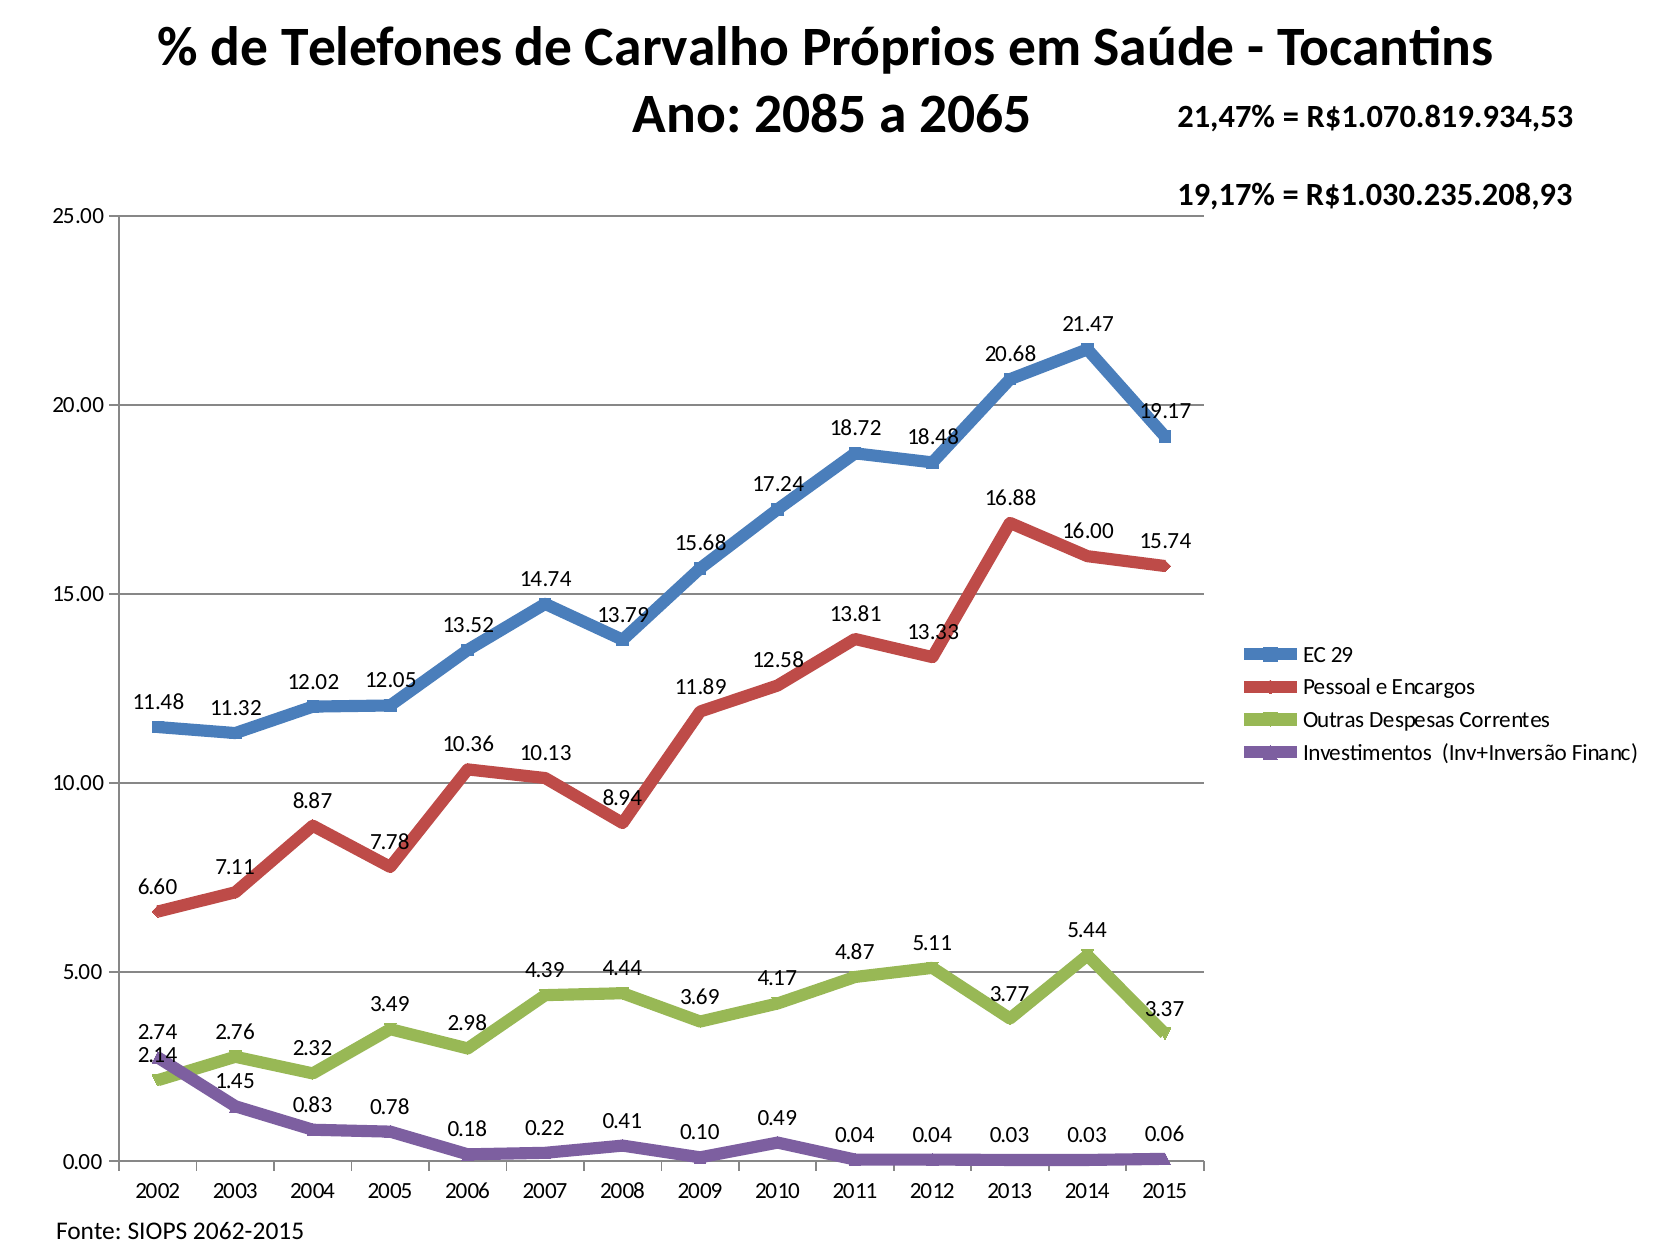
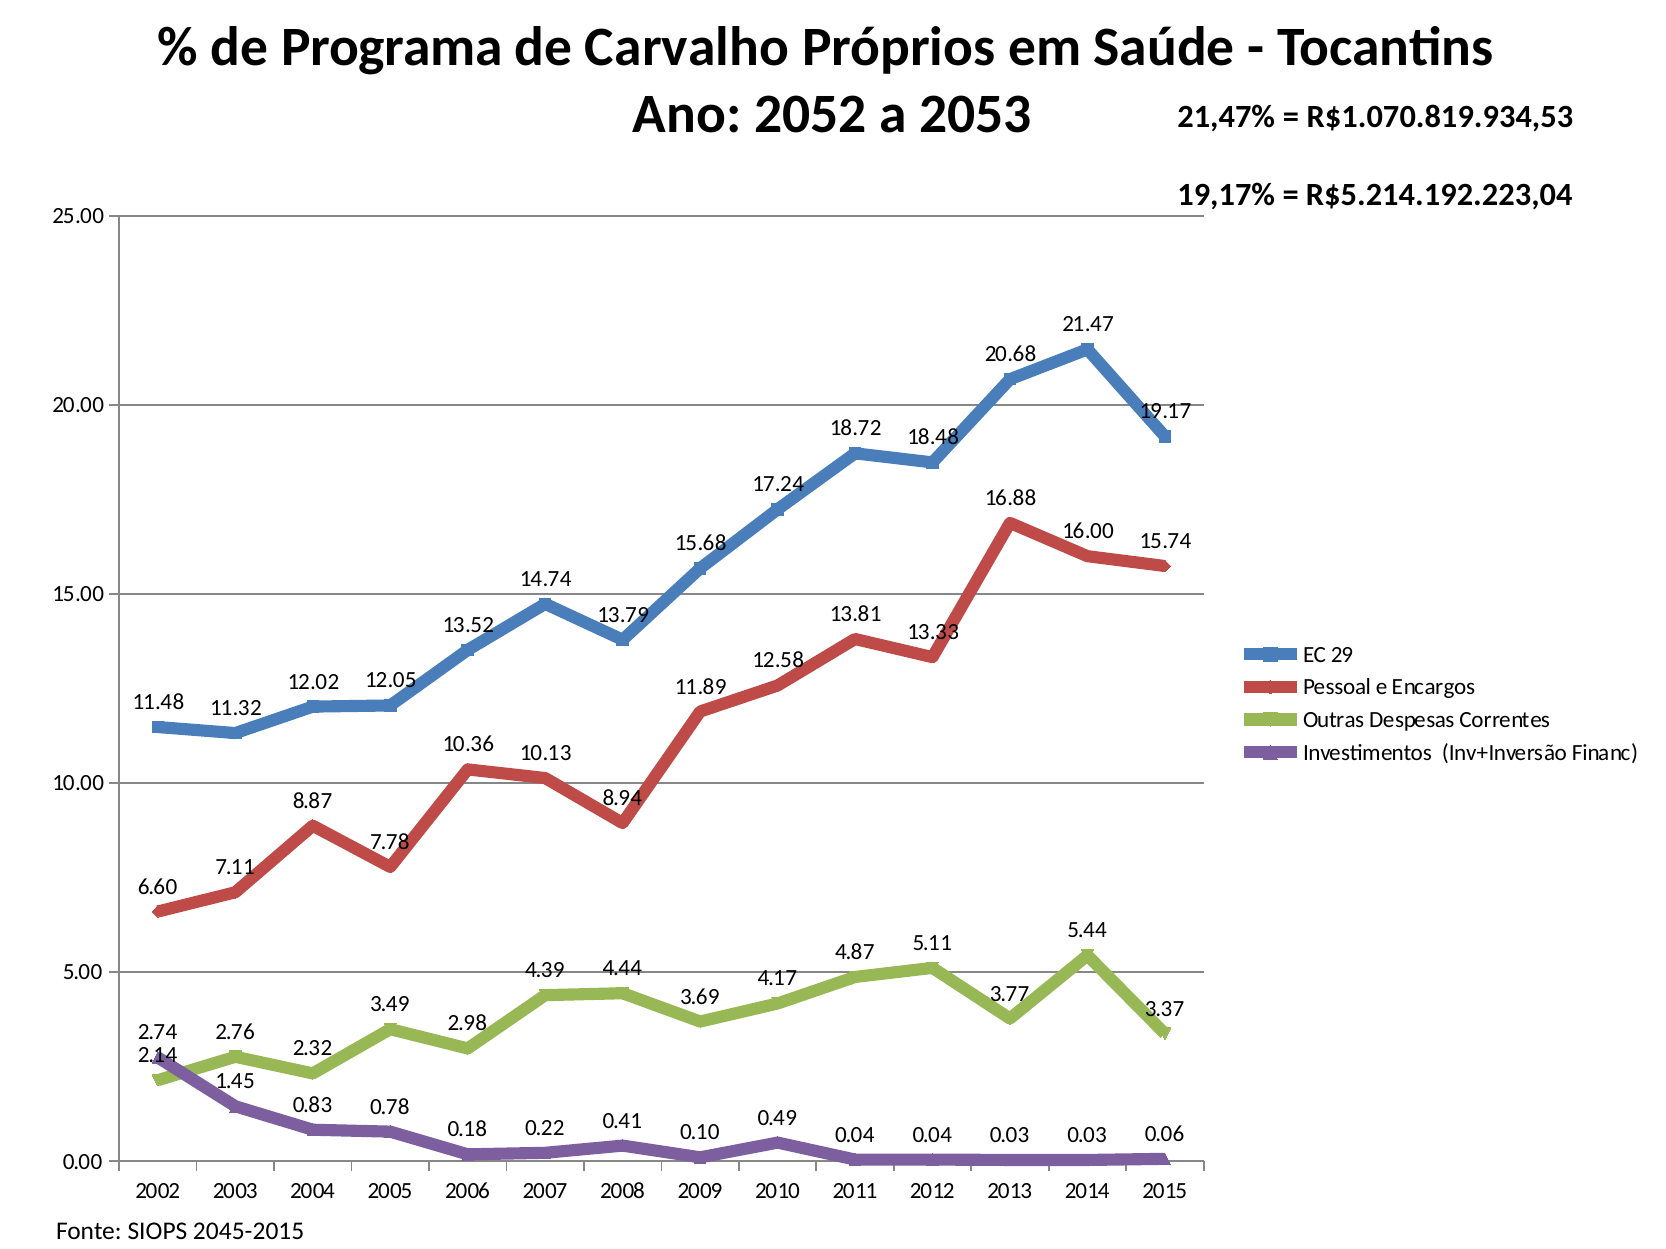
Telefones: Telefones -> Programa
2085: 2085 -> 2052
2065: 2065 -> 2053
R$1.030.235.208,93: R$1.030.235.208,93 -> R$5.214.192.223,04
2062-2015: 2062-2015 -> 2045-2015
